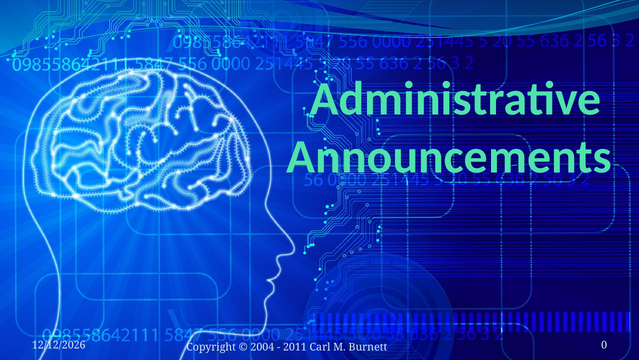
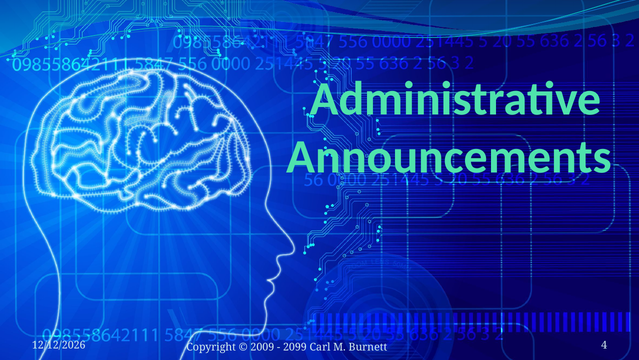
2004: 2004 -> 2009
2011: 2011 -> 2099
0: 0 -> 4
